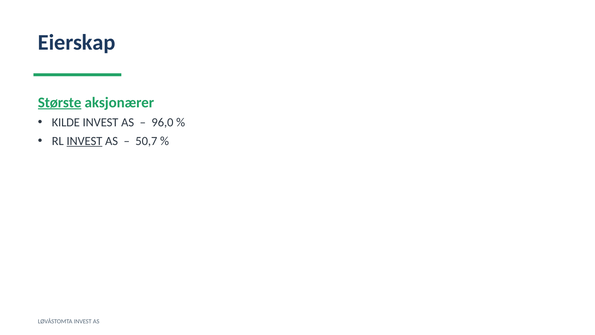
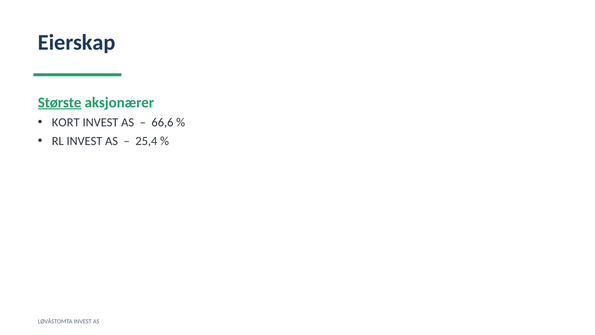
KILDE: KILDE -> KORT
96,0: 96,0 -> 66,6
INVEST at (84, 141) underline: present -> none
50,7: 50,7 -> 25,4
